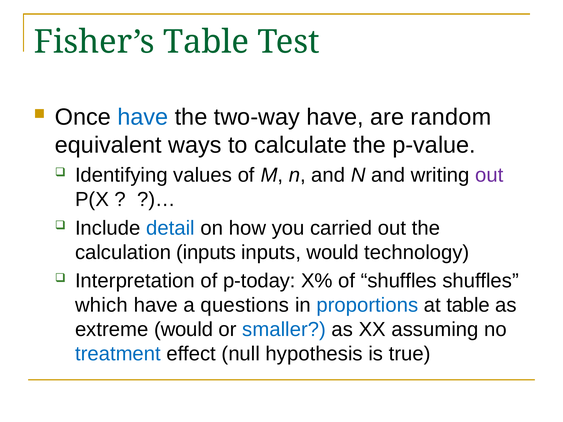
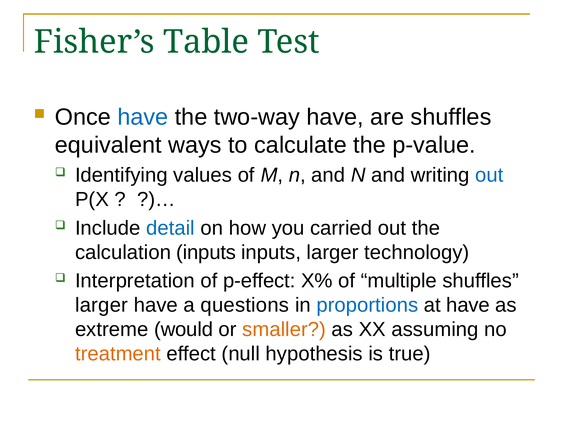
are random: random -> shuffles
out at (489, 175) colour: purple -> blue
inputs would: would -> larger
p-today: p-today -> p-effect
of shuffles: shuffles -> multiple
which at (101, 305): which -> larger
at table: table -> have
smaller colour: blue -> orange
treatment colour: blue -> orange
